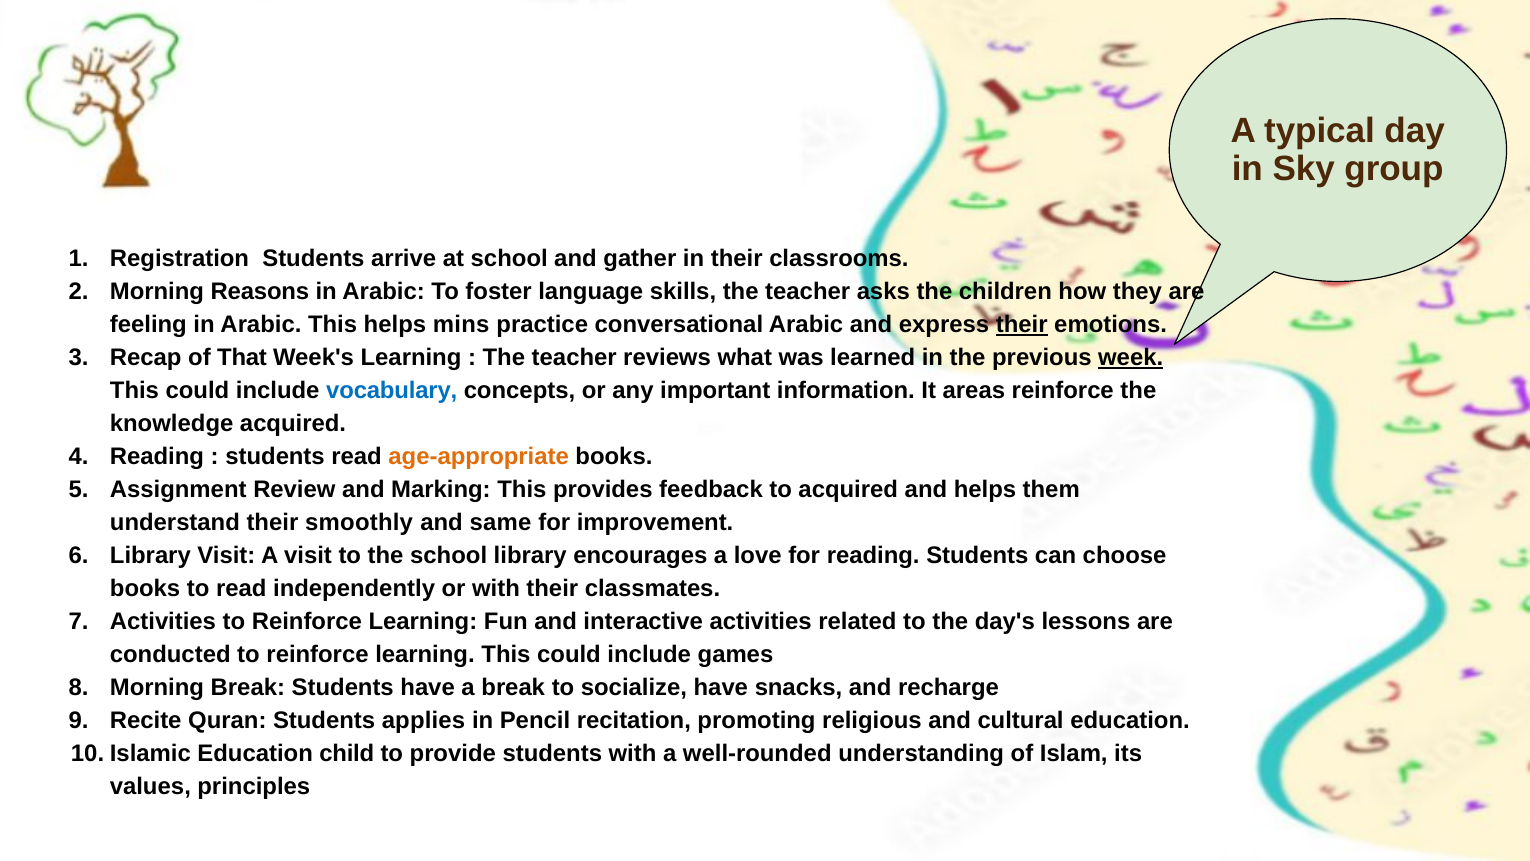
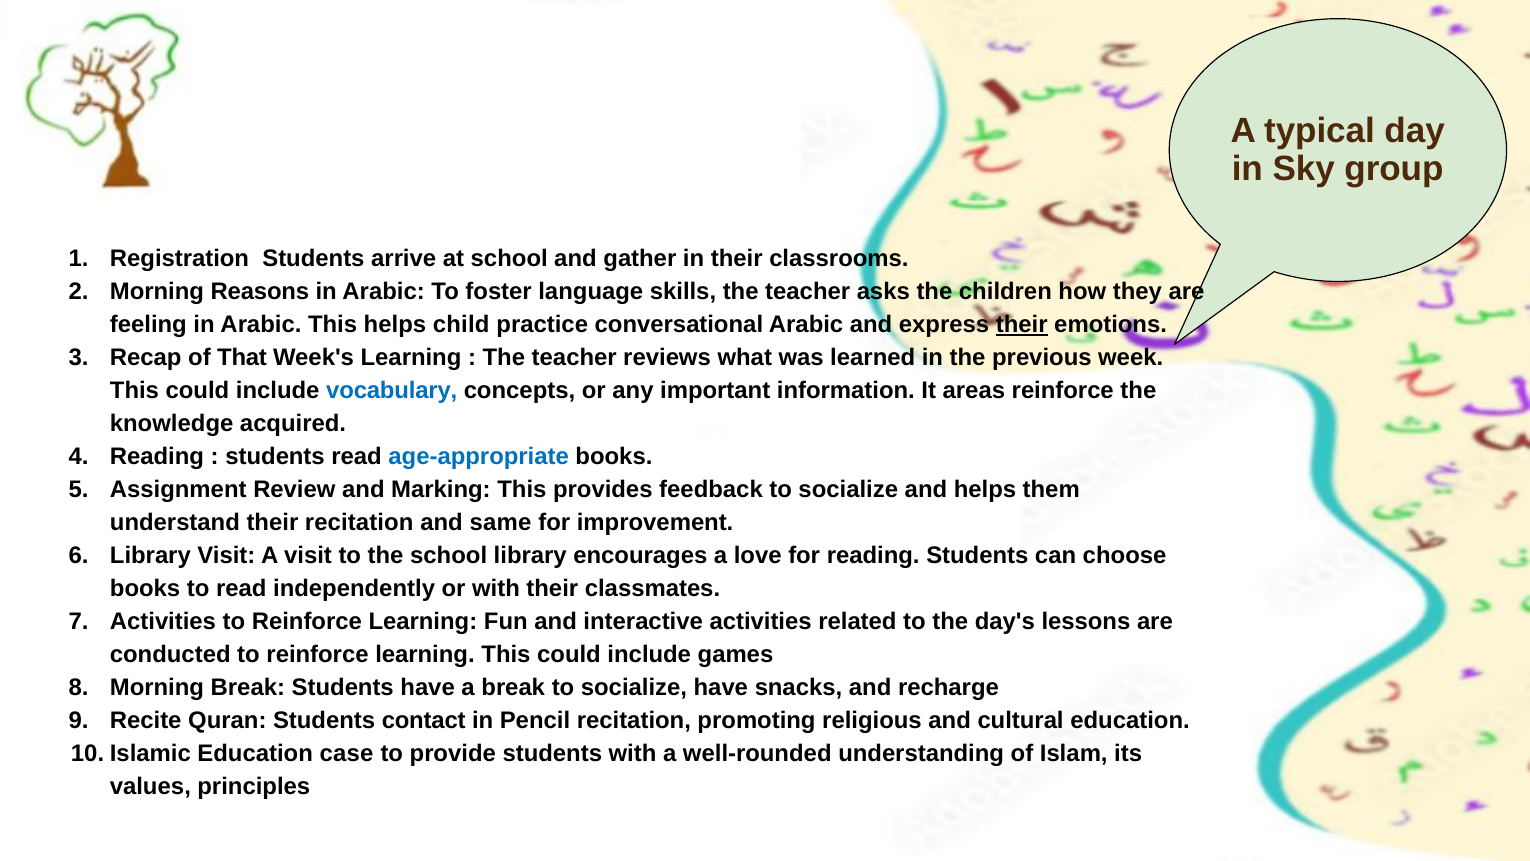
mins: mins -> child
week underline: present -> none
age-appropriate colour: orange -> blue
feedback to acquired: acquired -> socialize
their smoothly: smoothly -> recitation
applies: applies -> contact
child: child -> case
